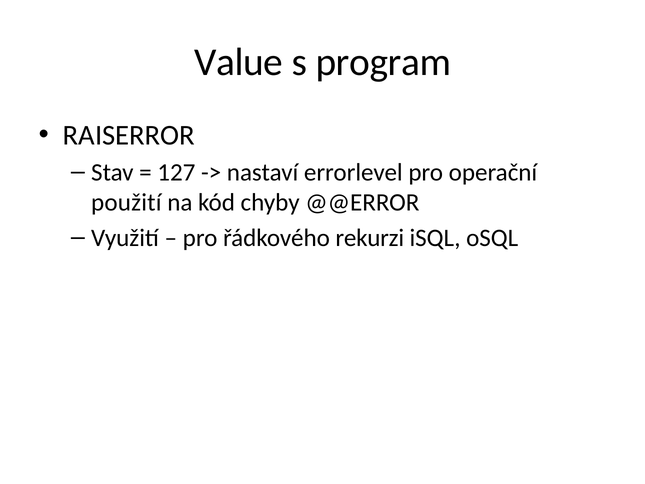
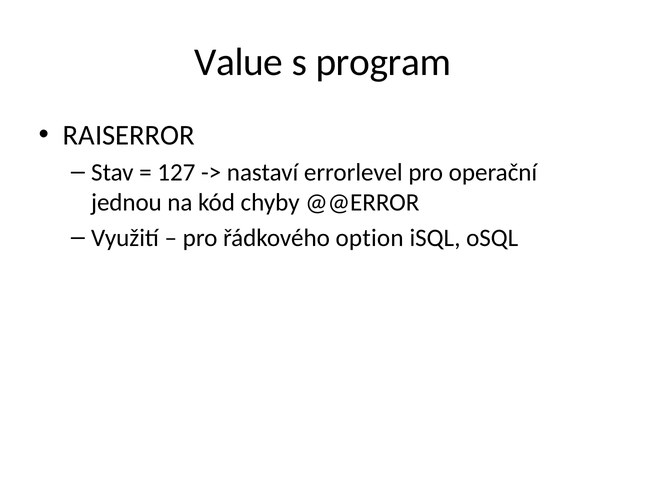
použití: použití -> jednou
rekurzi: rekurzi -> option
